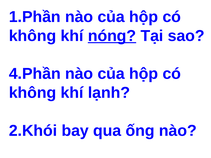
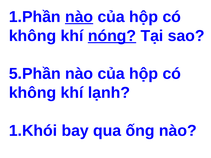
nào at (79, 17) underline: none -> present
4.Phần: 4.Phần -> 5.Phần
2.Khói: 2.Khói -> 1.Khói
